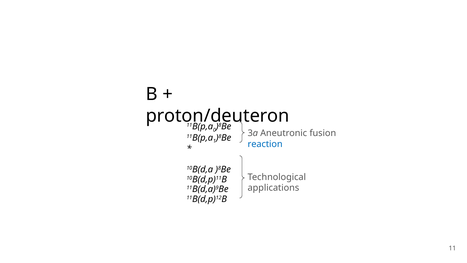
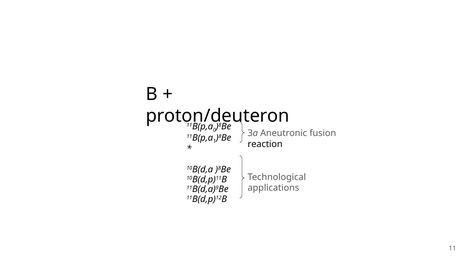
reaction colour: blue -> black
